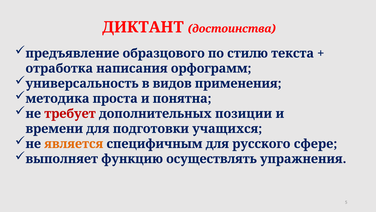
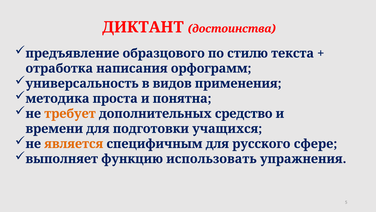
требует colour: red -> orange
позиции: позиции -> средство
осуществлять: осуществлять -> использовать
